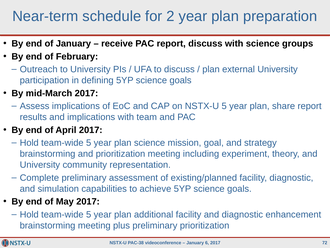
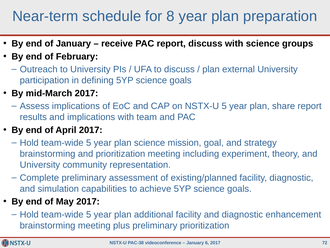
2: 2 -> 8
